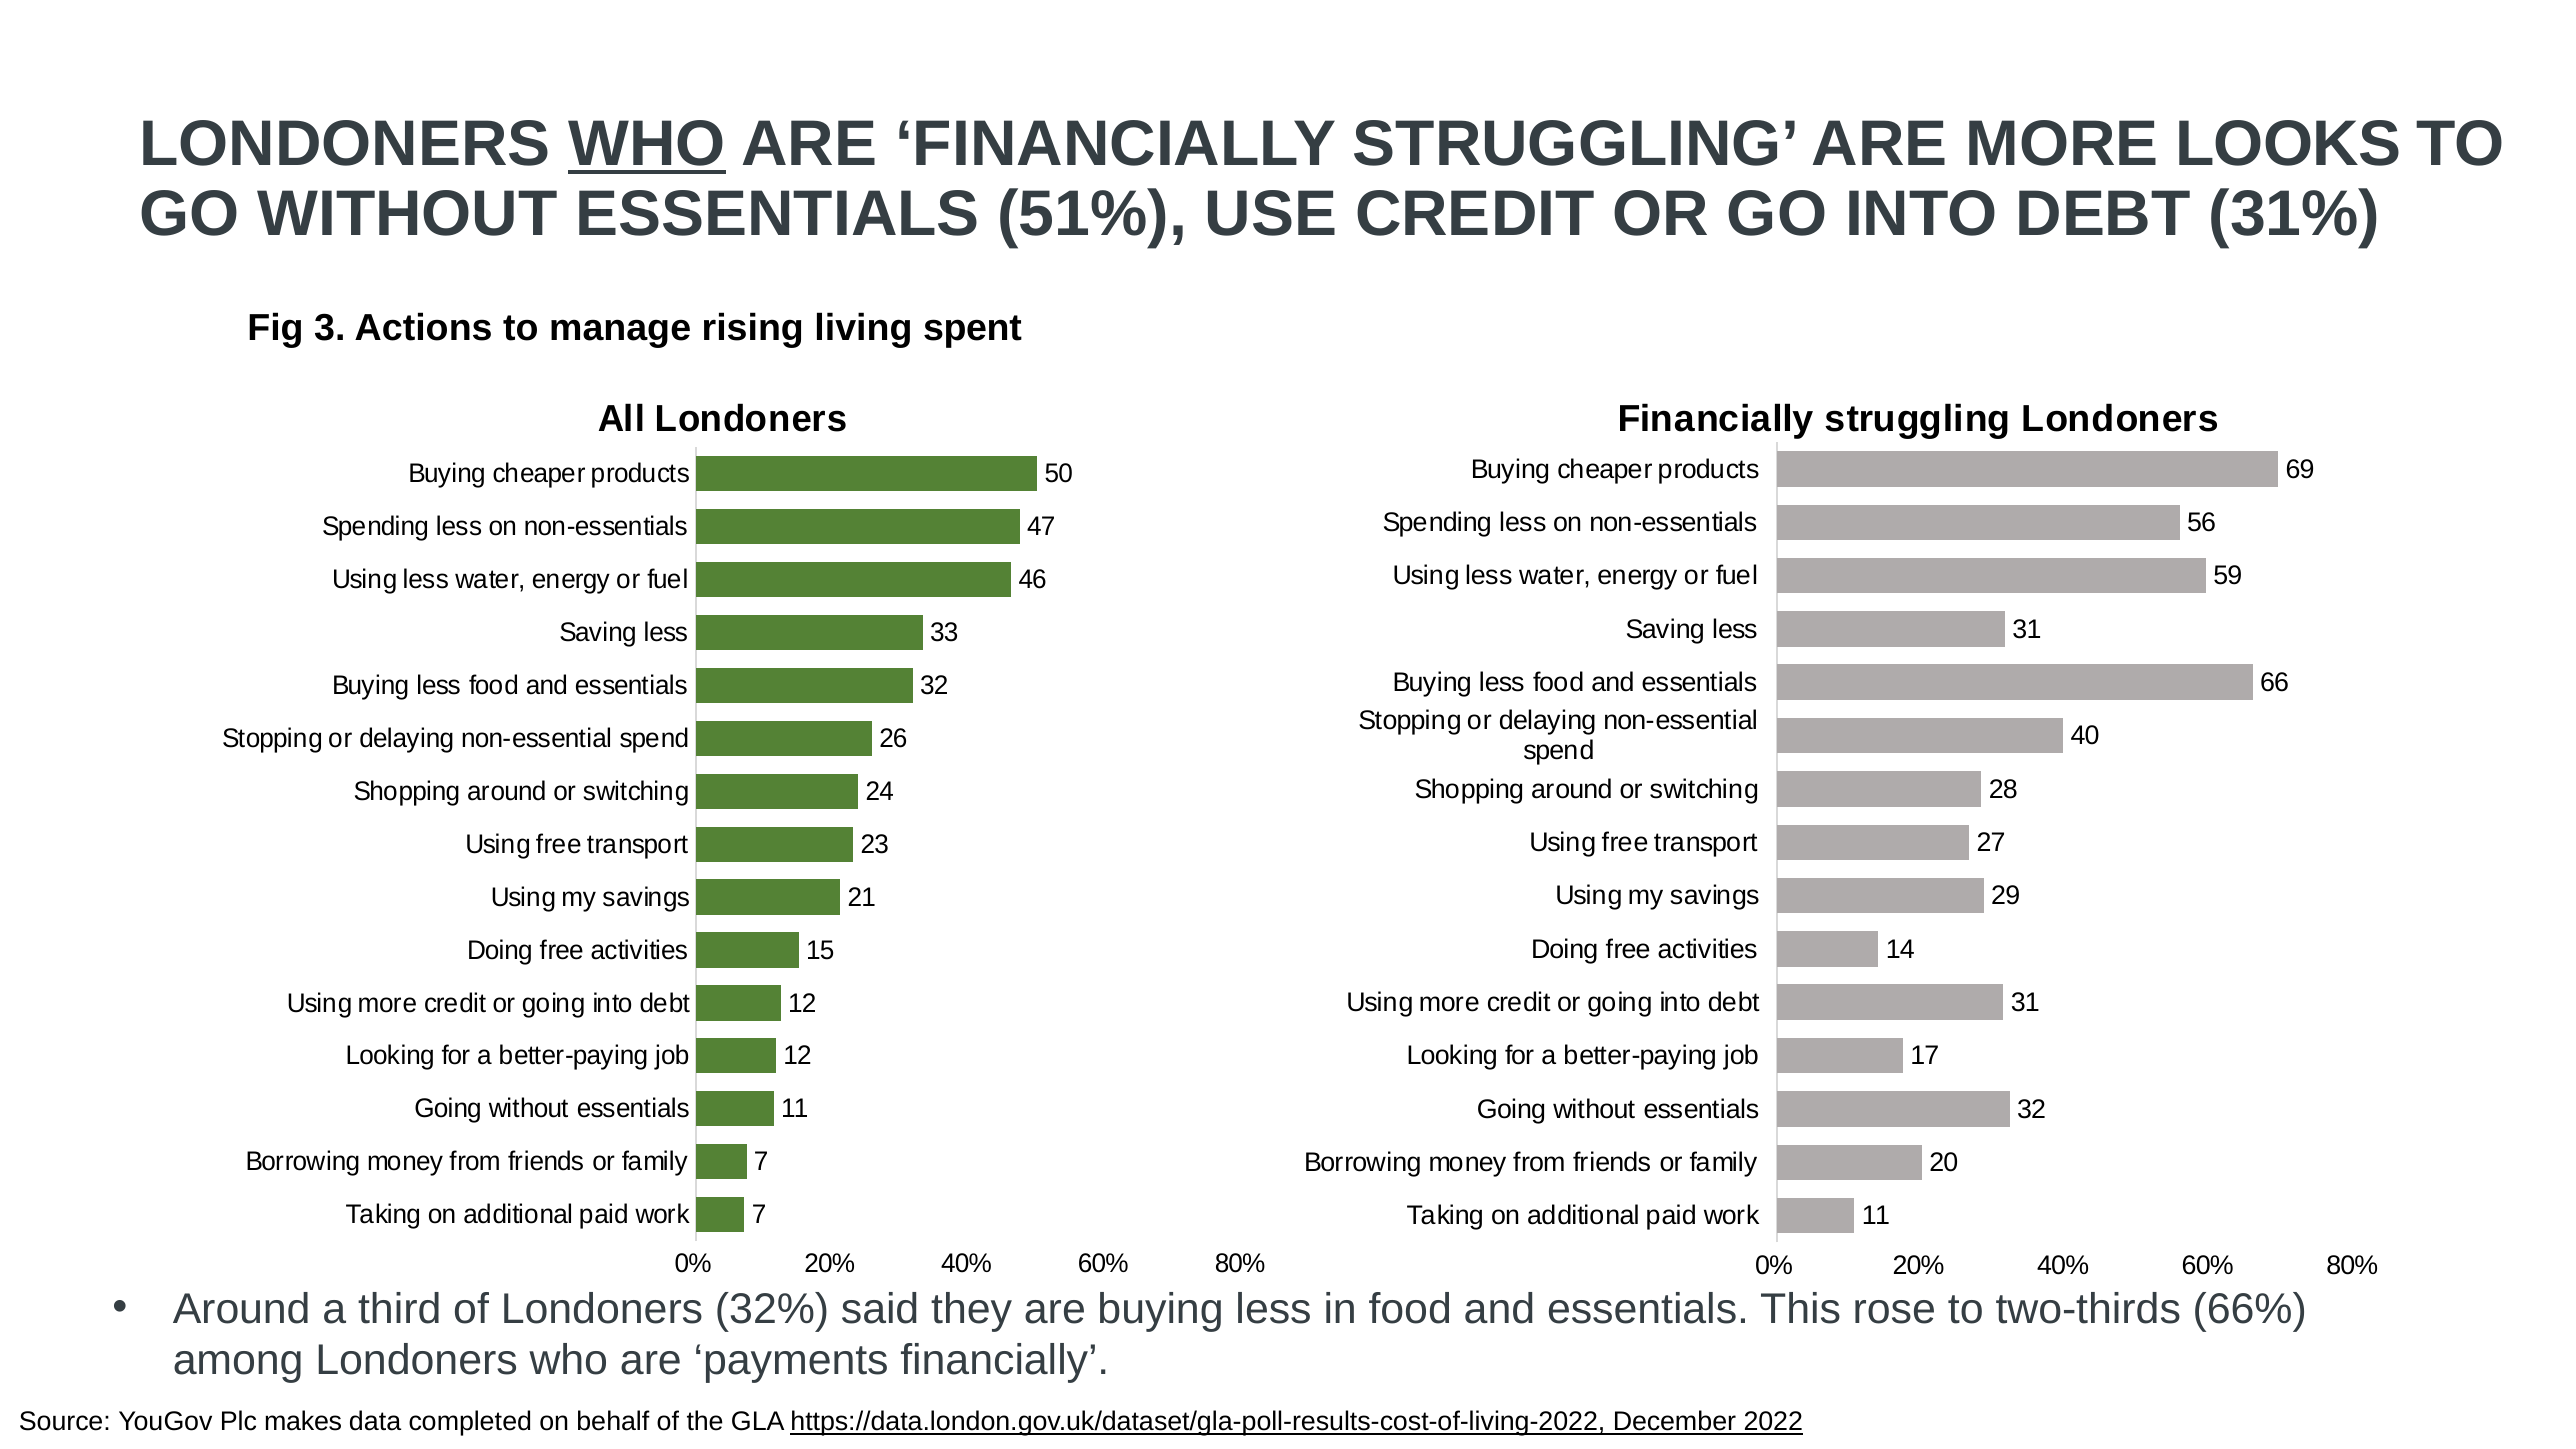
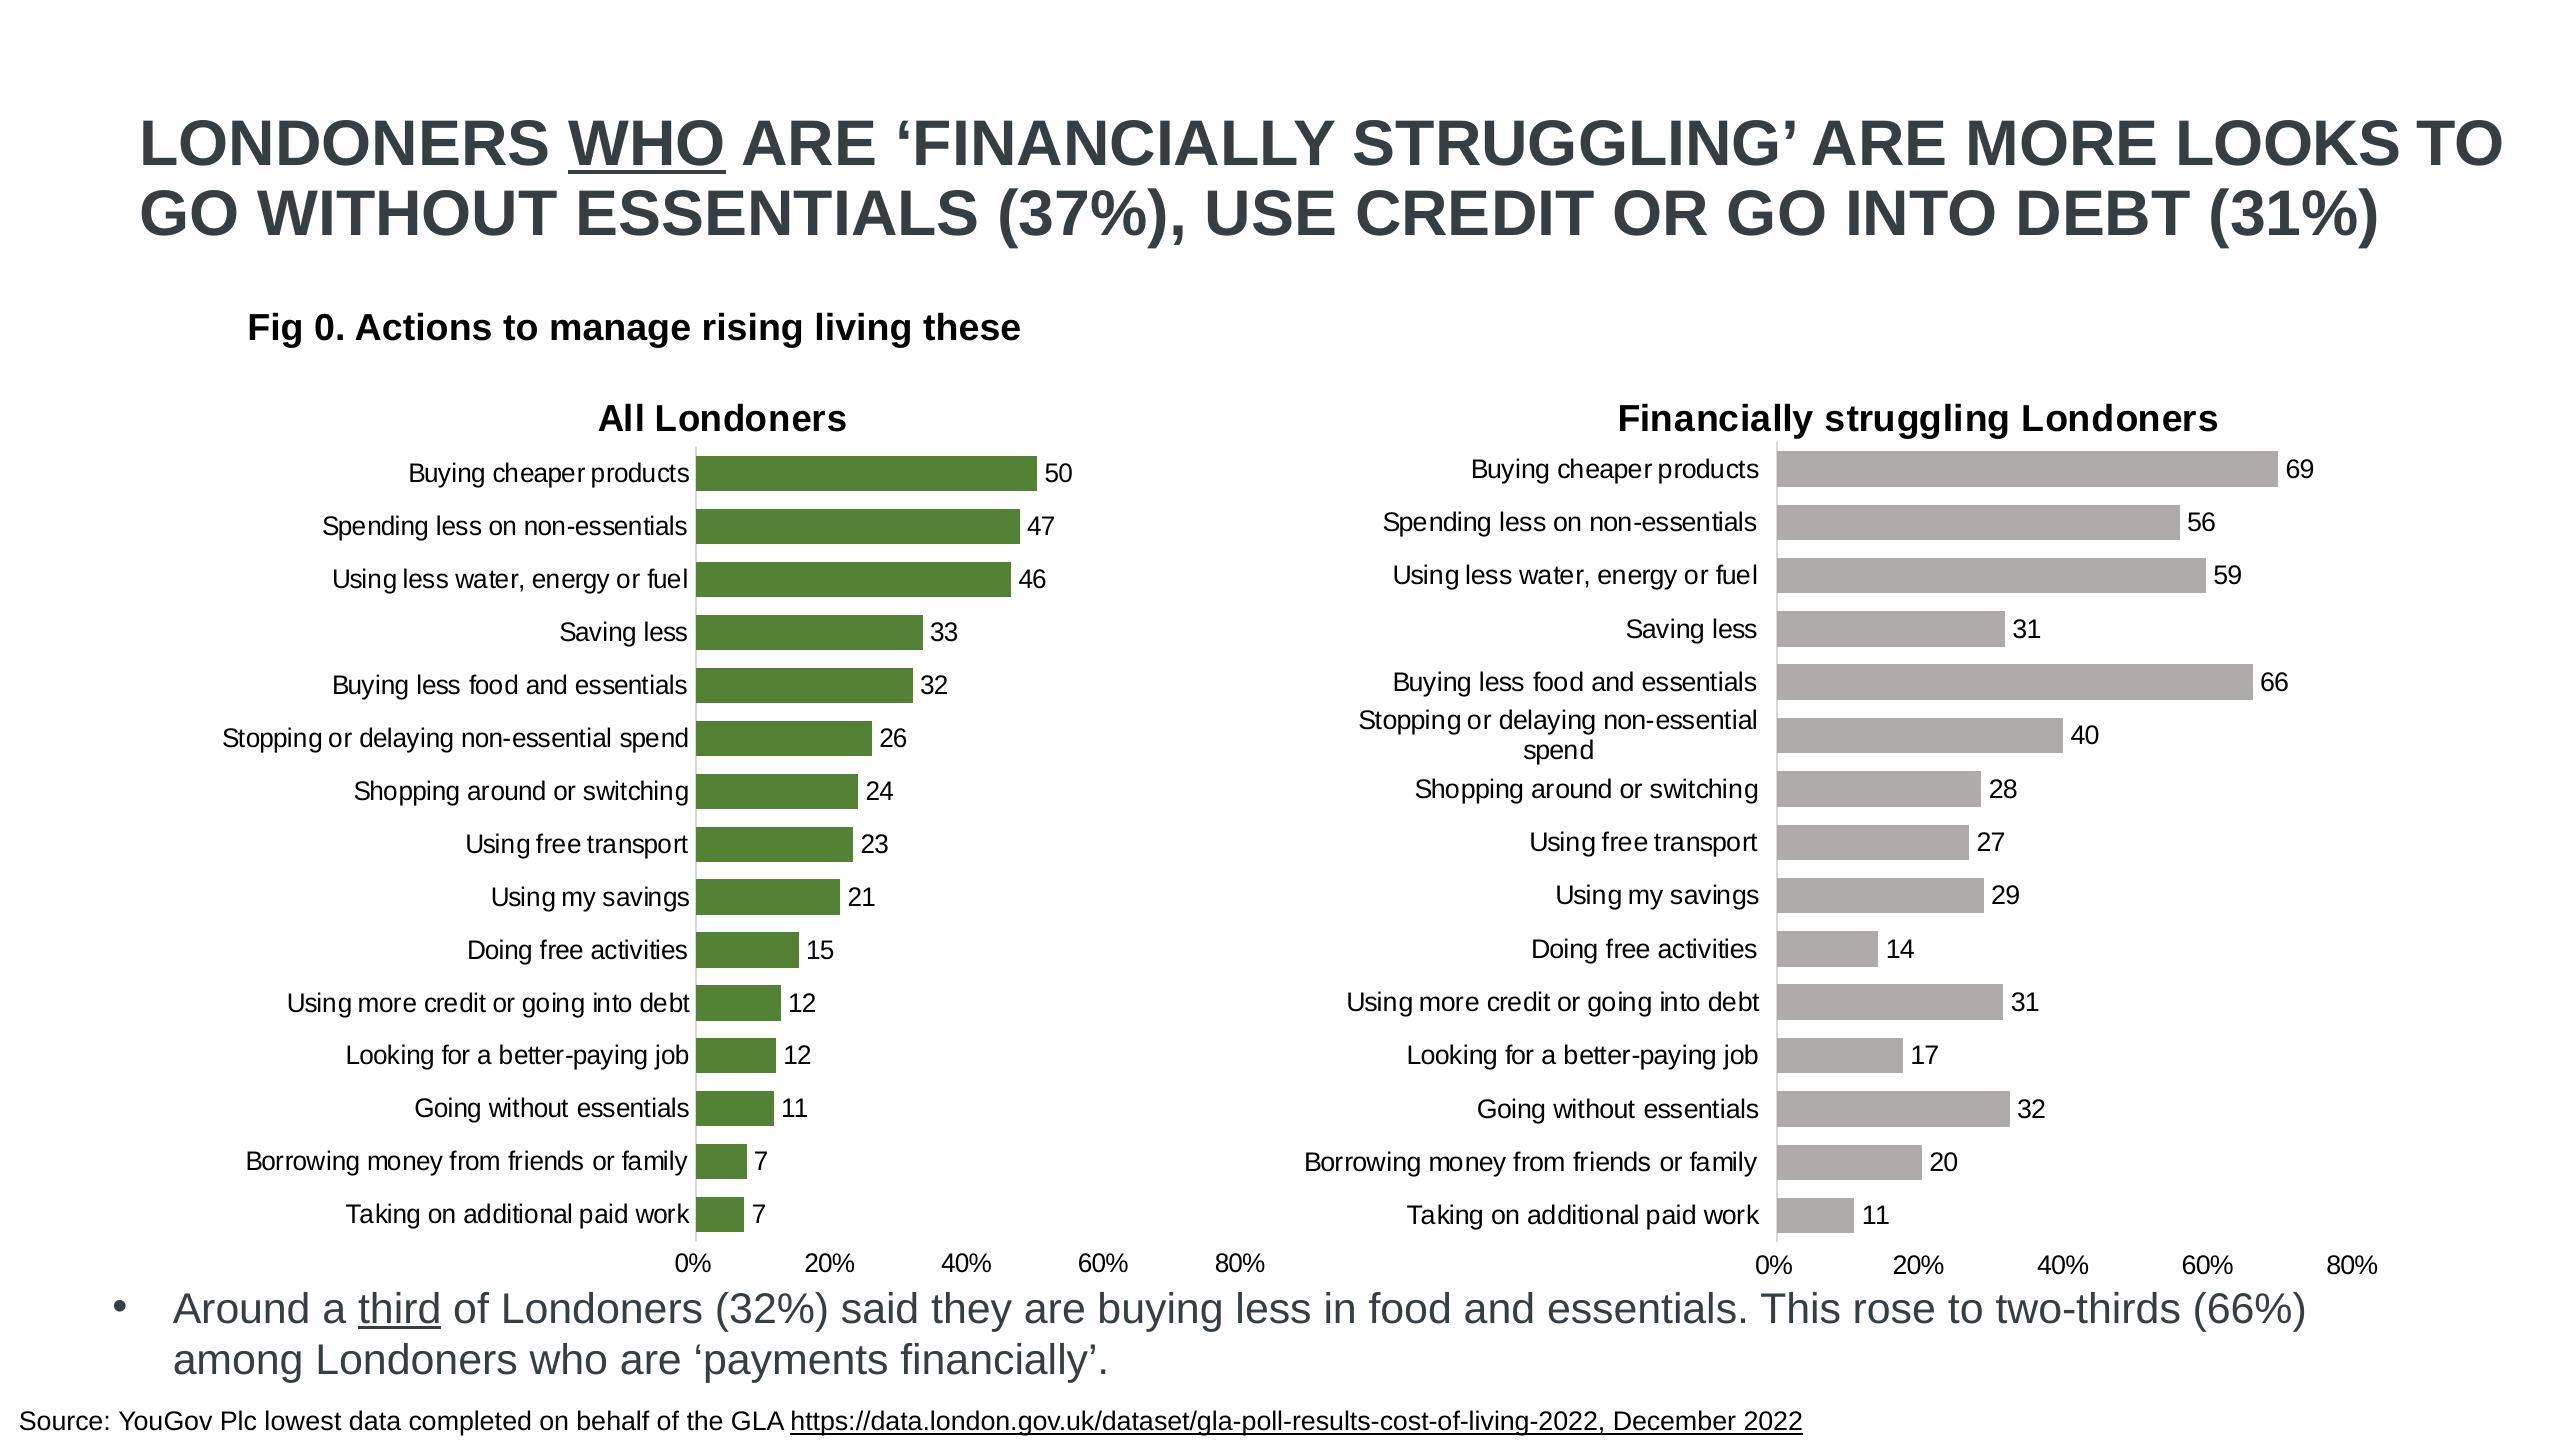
51%: 51% -> 37%
3: 3 -> 0
spent: spent -> these
third underline: none -> present
makes: makes -> lowest
